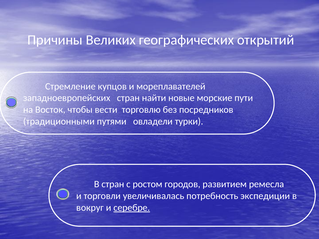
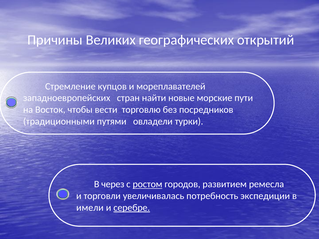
В стран: стран -> через
ростом underline: none -> present
вокруг: вокруг -> имели
